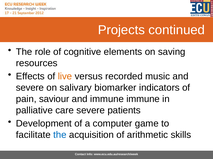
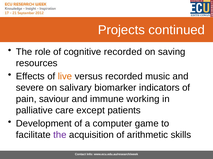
cognitive elements: elements -> recorded
immune immune: immune -> working
care severe: severe -> except
the at (60, 135) colour: blue -> purple
